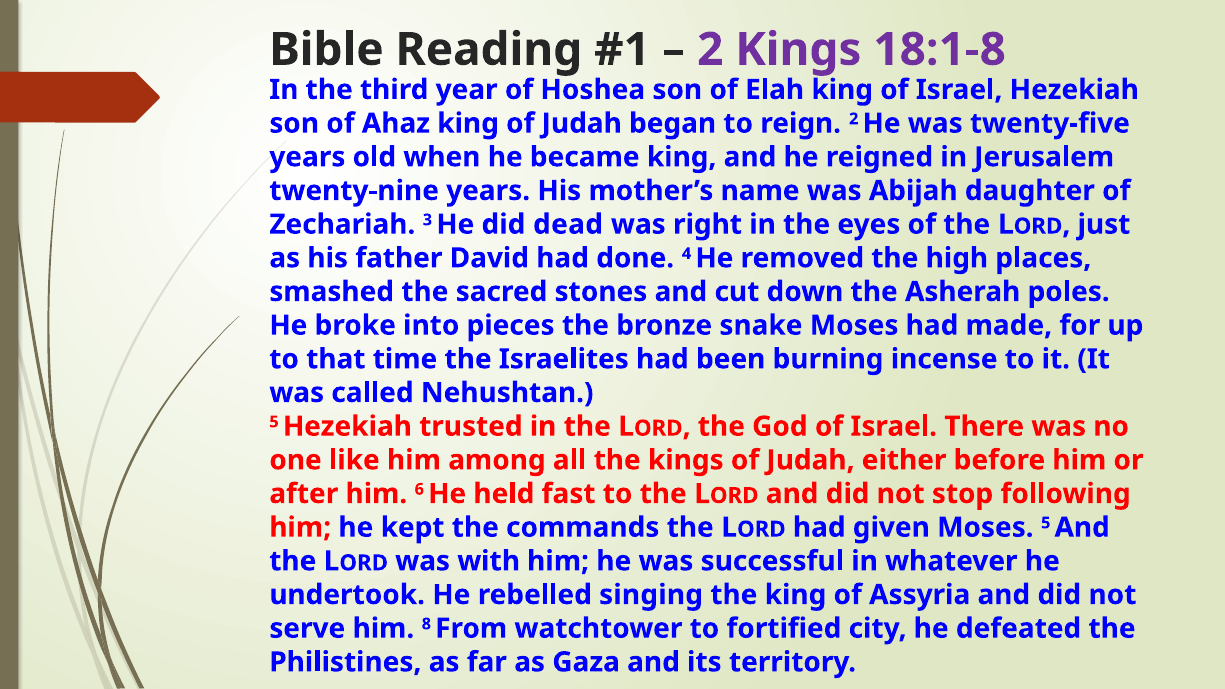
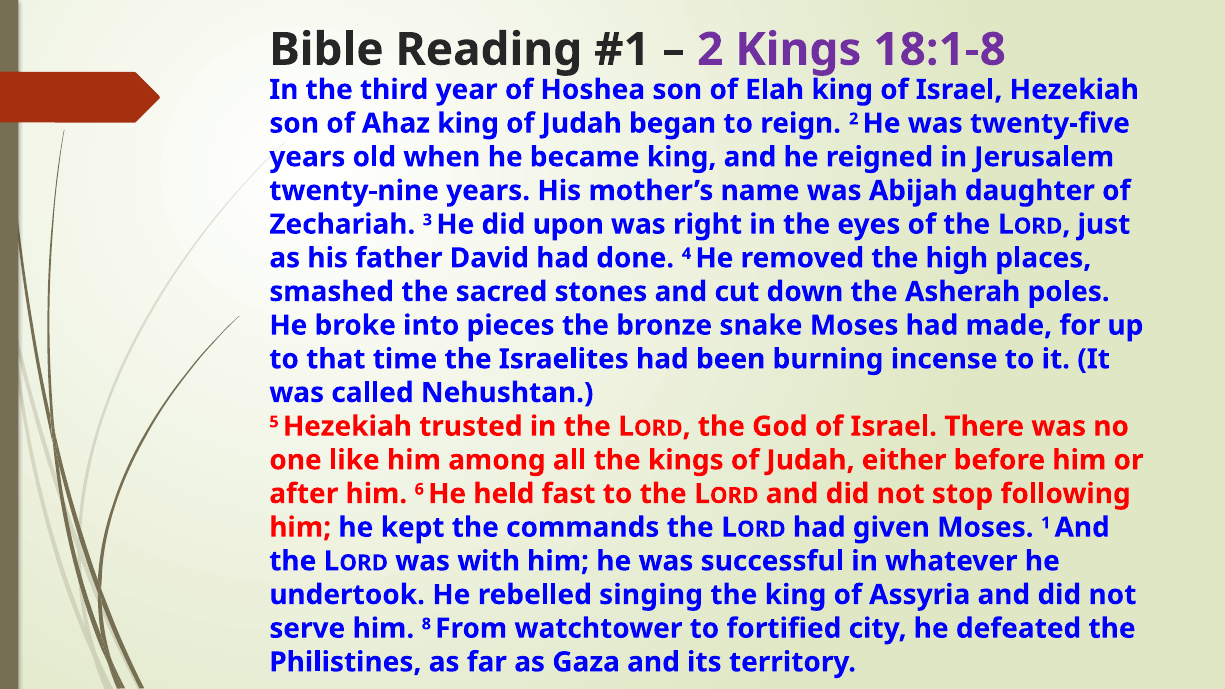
dead: dead -> upon
Moses 5: 5 -> 1
